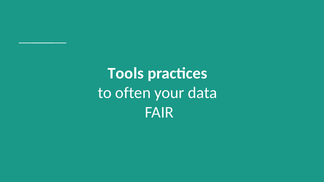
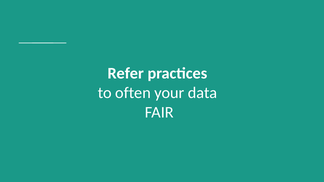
Tools: Tools -> Refer
